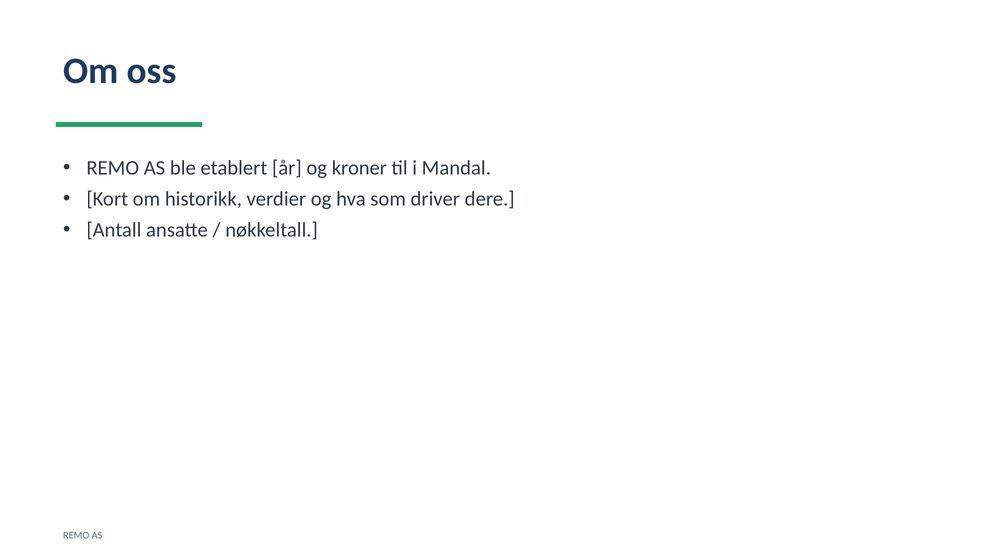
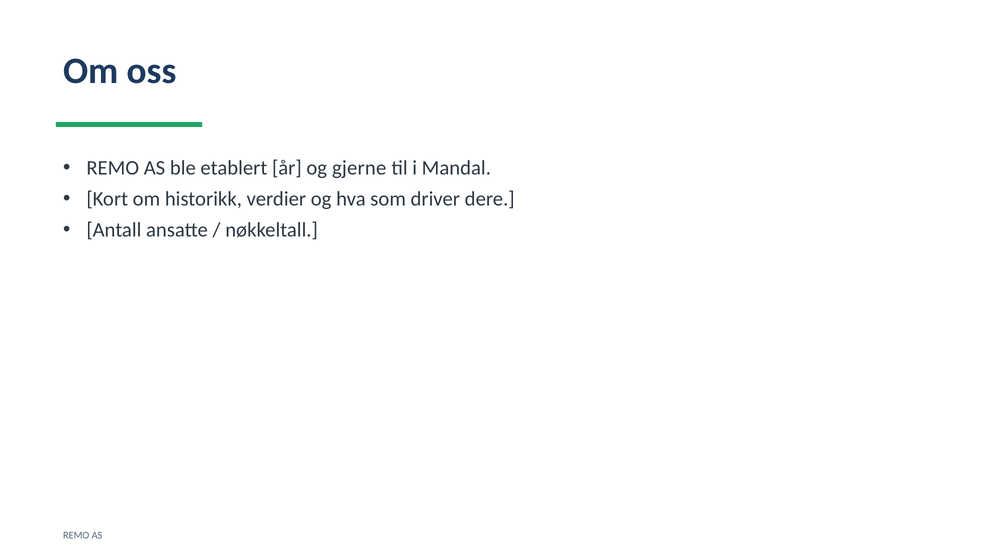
kroner: kroner -> gjerne
